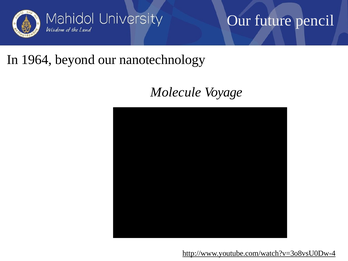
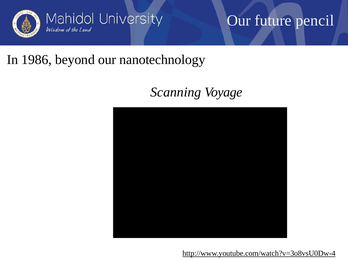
1964: 1964 -> 1986
Molecule: Molecule -> Scanning
